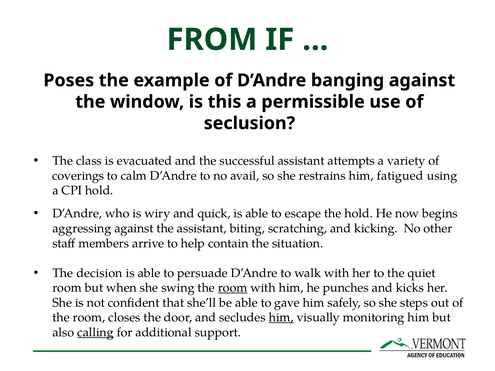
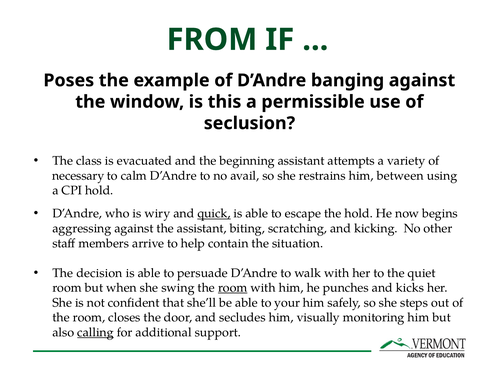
successful: successful -> beginning
coverings: coverings -> necessary
fatigued: fatigued -> between
quick underline: none -> present
gave: gave -> your
him at (281, 318) underline: present -> none
